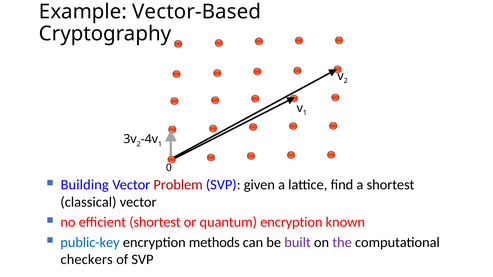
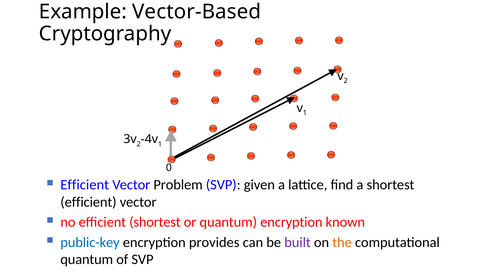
Building at (85, 185): Building -> Efficient
Problem colour: red -> black
classical at (88, 202): classical -> efficient
methods: methods -> provides
the colour: purple -> orange
checkers at (87, 260): checkers -> quantum
